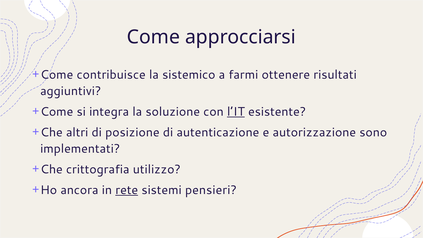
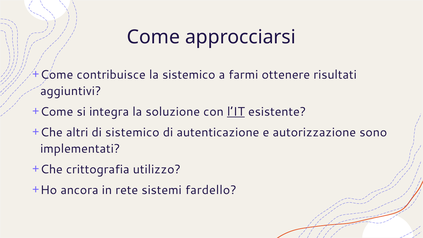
di posizione: posizione -> sistemico
rete underline: present -> none
pensieri: pensieri -> fardello
